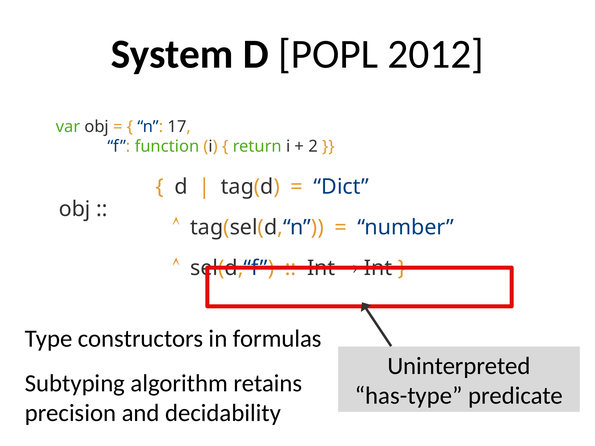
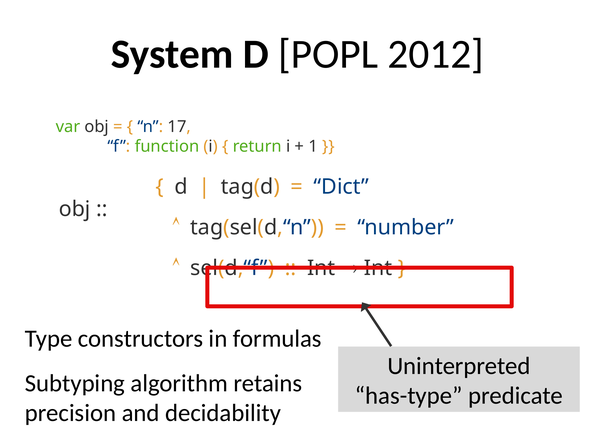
2: 2 -> 1
